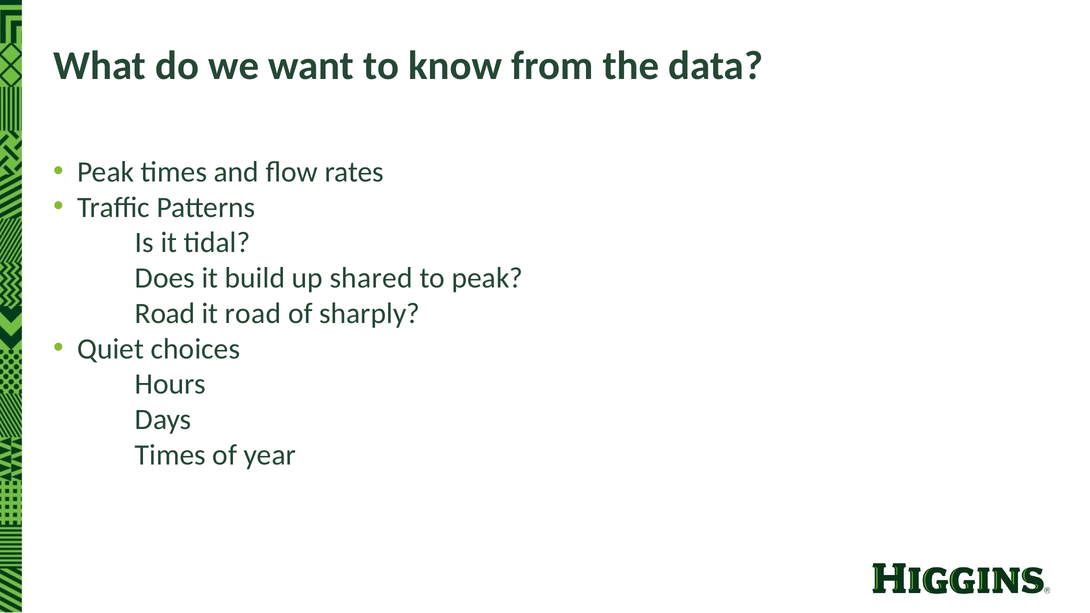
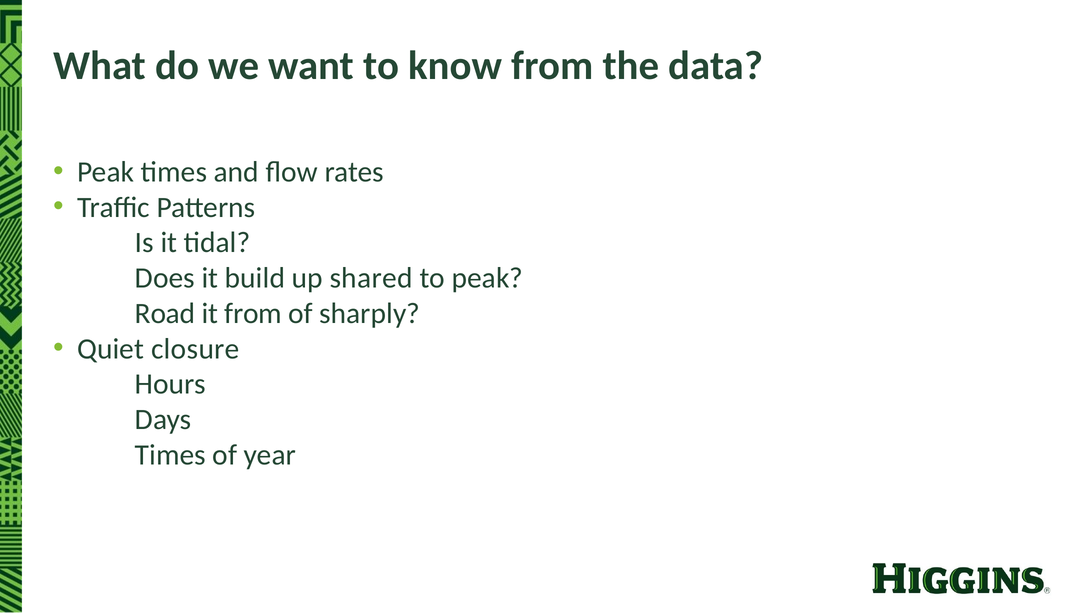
it road: road -> from
choices: choices -> closure
